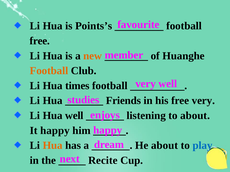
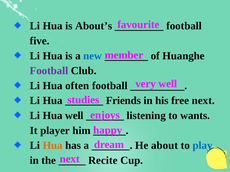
Points’s: Points’s -> About’s
free at (40, 41): free -> five
new colour: orange -> blue
Football at (49, 71) colour: orange -> purple
times: times -> often
free very: very -> next
to about: about -> wants
It happy: happy -> player
